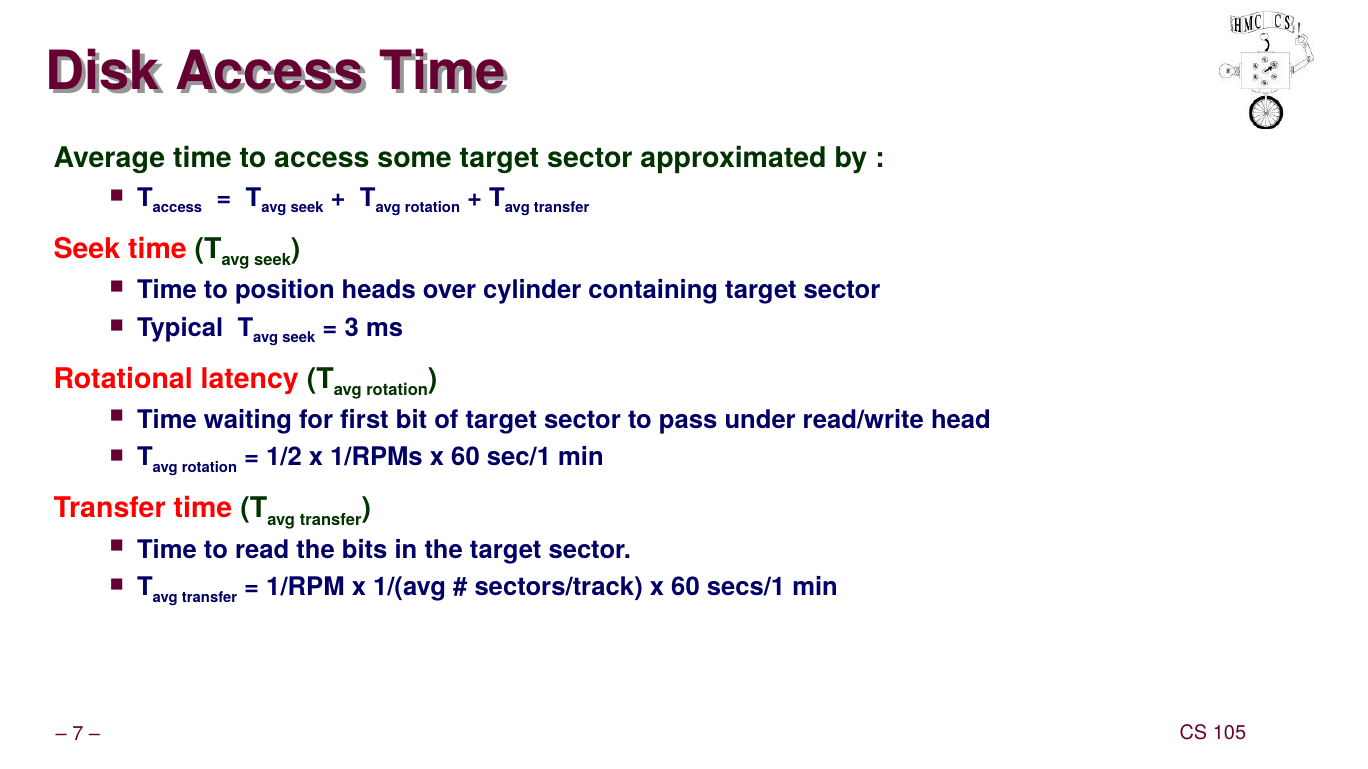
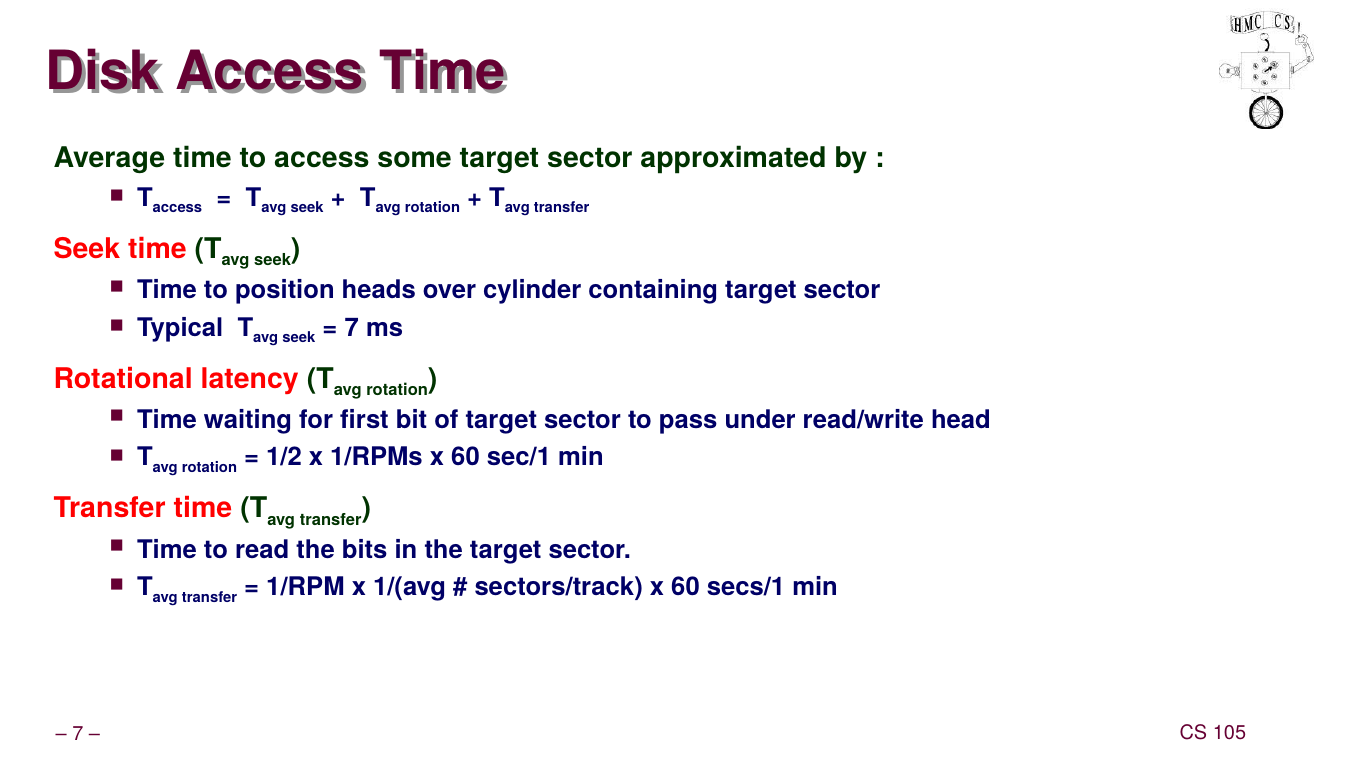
3 at (352, 328): 3 -> 7
